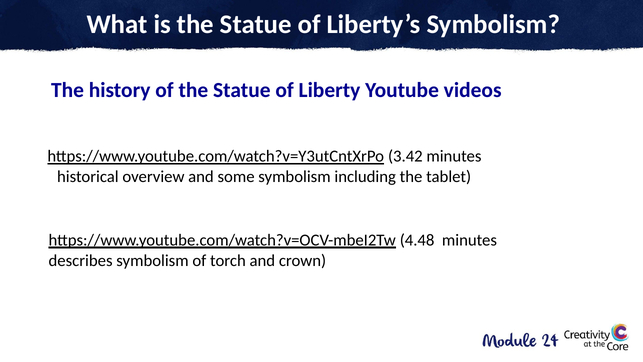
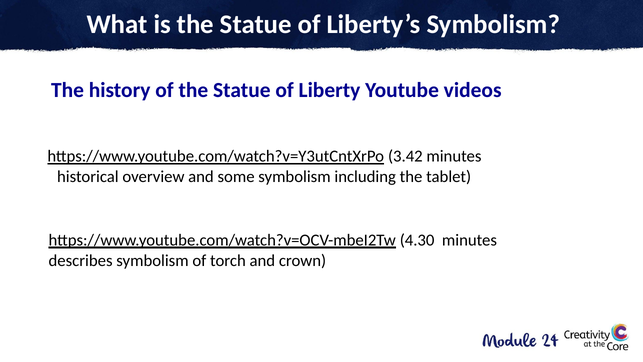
4.48: 4.48 -> 4.30
